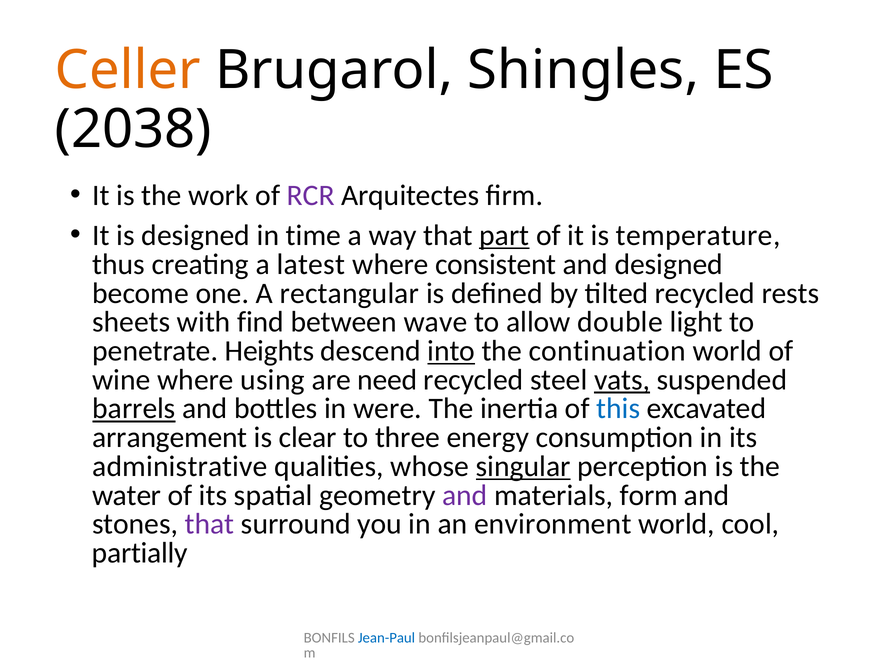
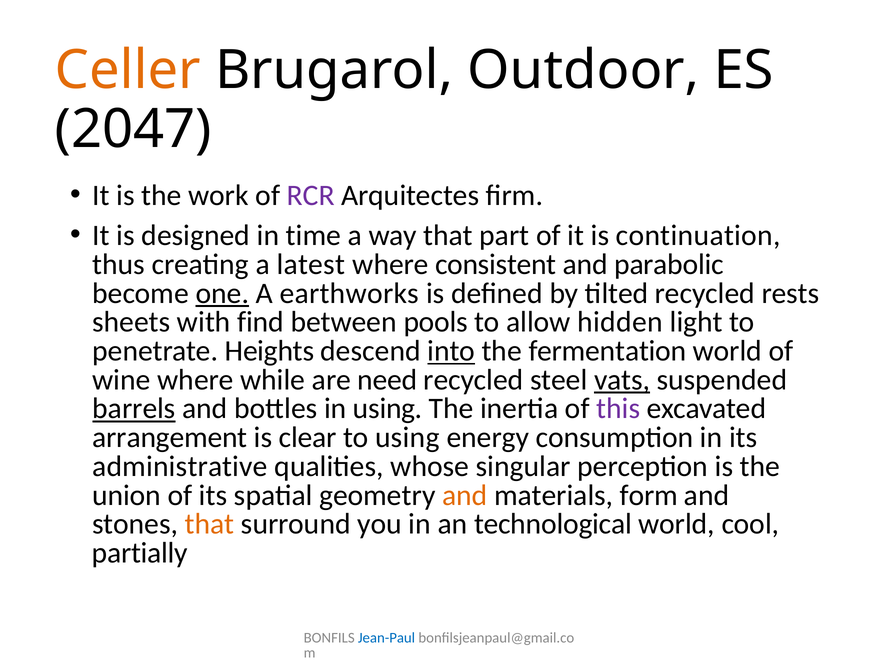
Shingles: Shingles -> Outdoor
2038: 2038 -> 2047
part underline: present -> none
temperature: temperature -> continuation
and designed: designed -> parabolic
one underline: none -> present
rectangular: rectangular -> earthworks
wave: wave -> pools
double: double -> hidden
continuation: continuation -> fermentation
using: using -> while
in were: were -> using
this colour: blue -> purple
to three: three -> using
singular underline: present -> none
water: water -> union
and at (465, 495) colour: purple -> orange
that at (210, 524) colour: purple -> orange
environment: environment -> technological
